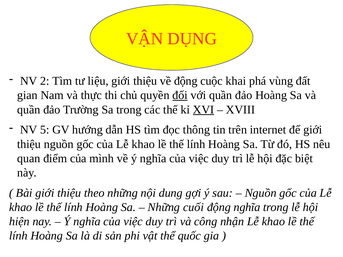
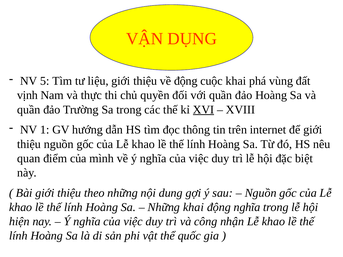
2: 2 -> 5
gian: gian -> vịnh
đối underline: present -> none
5: 5 -> 1
Những cuối: cuối -> khai
